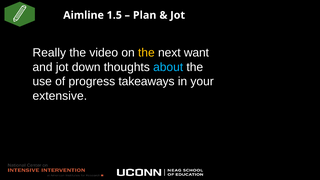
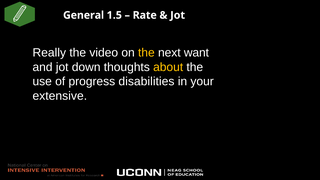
Aimline: Aimline -> General
Plan: Plan -> Rate
about colour: light blue -> yellow
takeaways: takeaways -> disabilities
